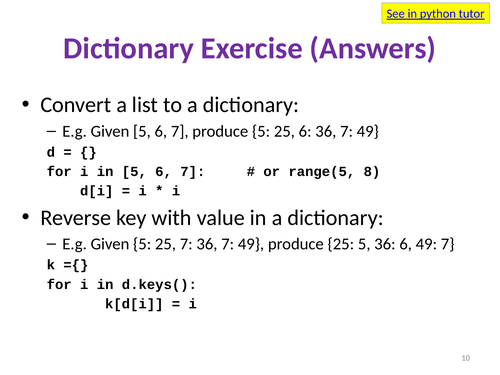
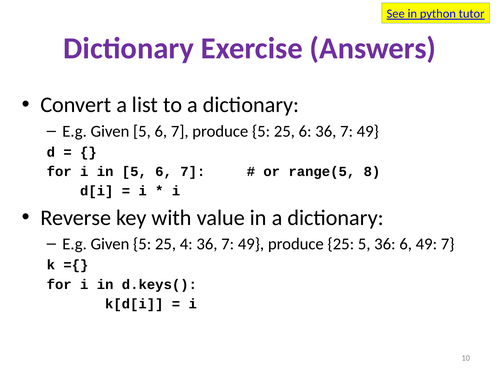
25 7: 7 -> 4
